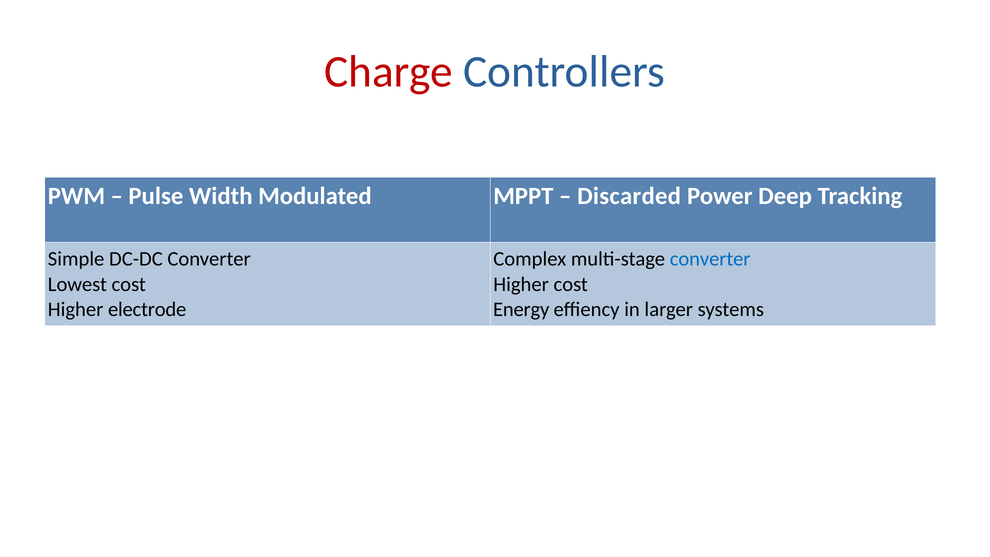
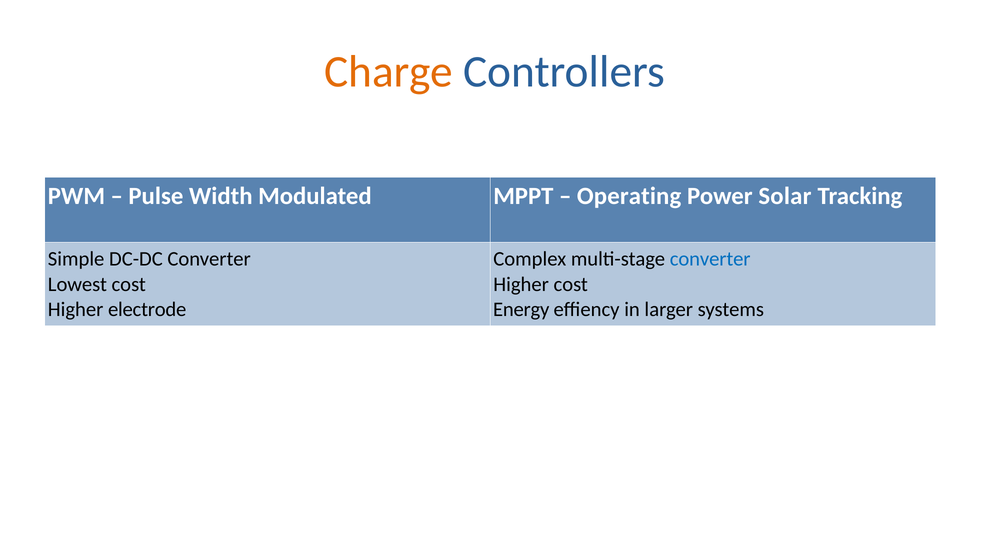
Charge colour: red -> orange
Discarded: Discarded -> Operating
Deep: Deep -> Solar
